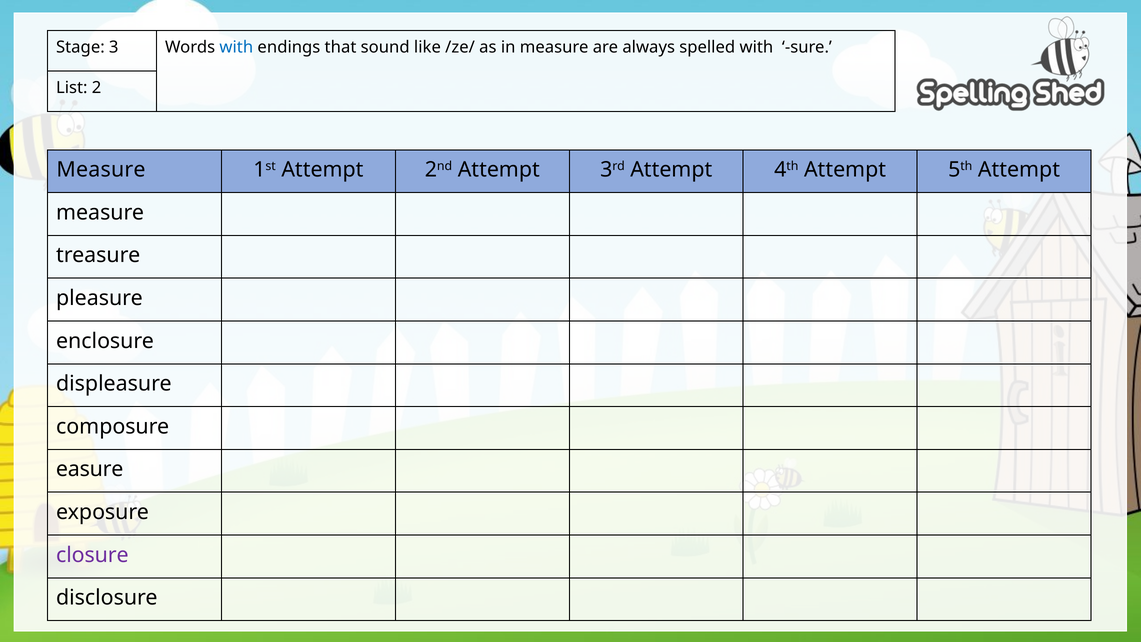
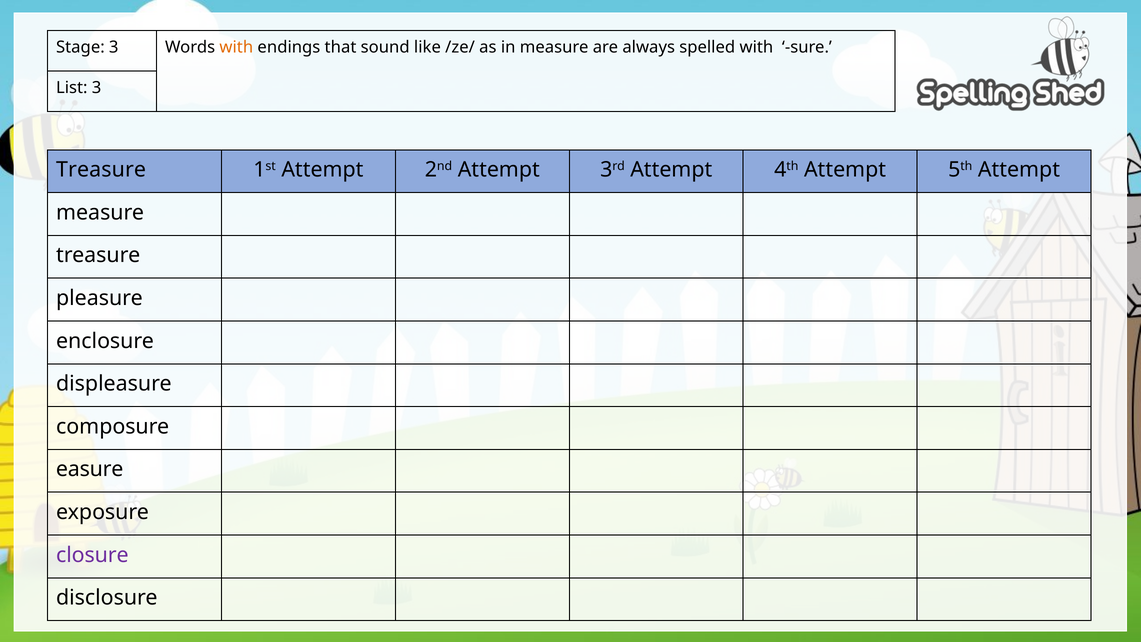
with at (236, 47) colour: blue -> orange
List 2: 2 -> 3
Measure at (101, 170): Measure -> Treasure
